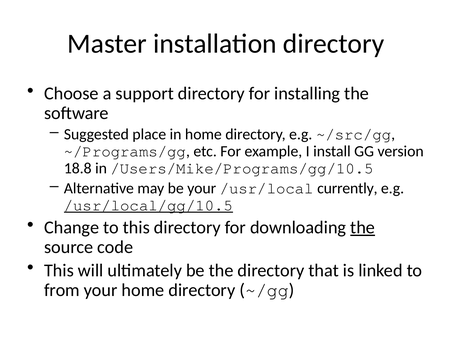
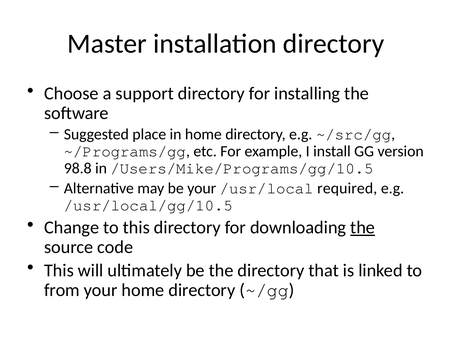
18.8: 18.8 -> 98.8
currently: currently -> required
/usr/local/gg/10.5 underline: present -> none
